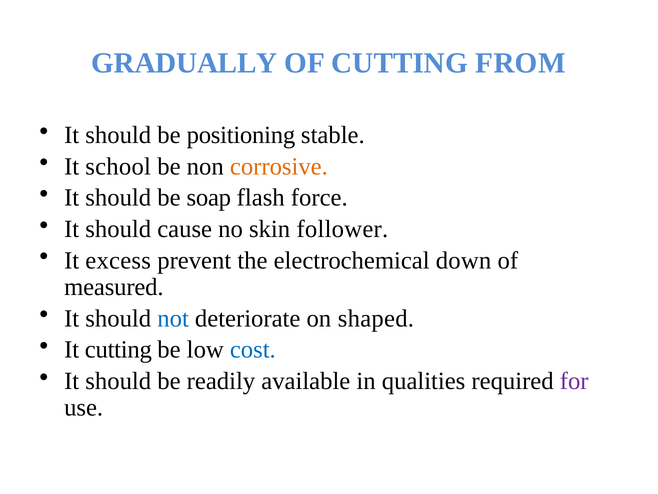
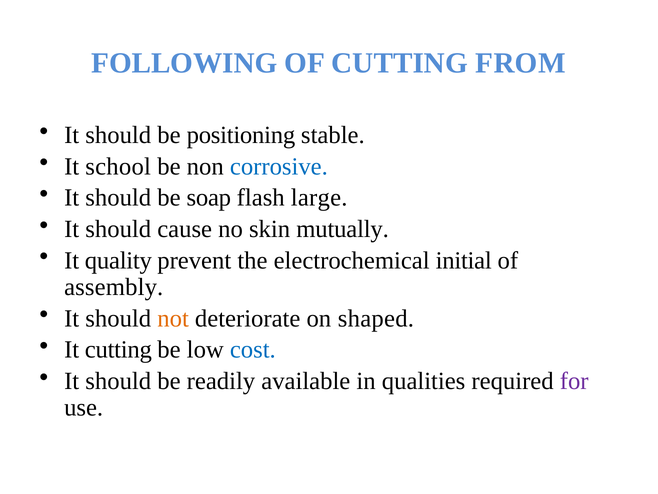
GRADUALLY: GRADUALLY -> FOLLOWING
corrosive colour: orange -> blue
force: force -> large
follower: follower -> mutually
excess: excess -> quality
down: down -> initial
measured: measured -> assembly
not colour: blue -> orange
